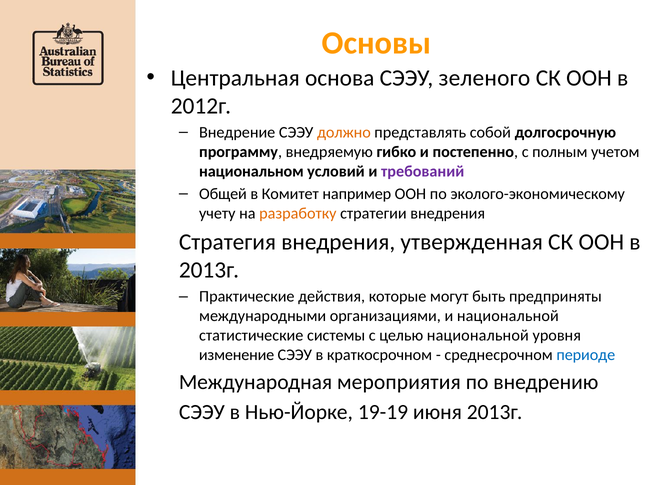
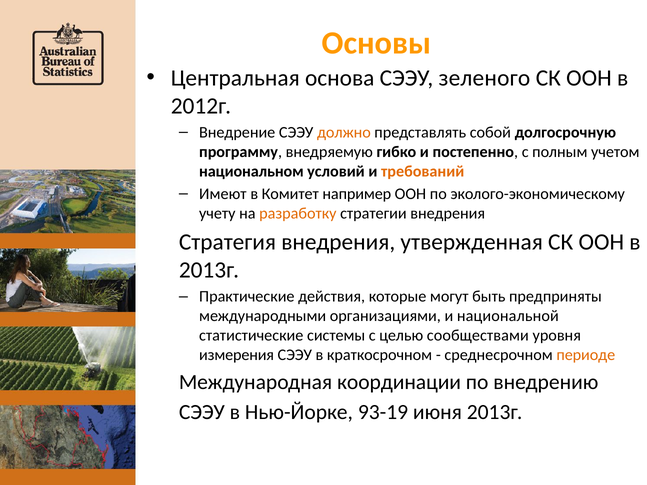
требований colour: purple -> orange
Общей: Общей -> Имеют
целью национальной: национальной -> сообществами
изменение: изменение -> измерения
периоде colour: blue -> orange
мероприятия: мероприятия -> координации
19-19: 19-19 -> 93-19
